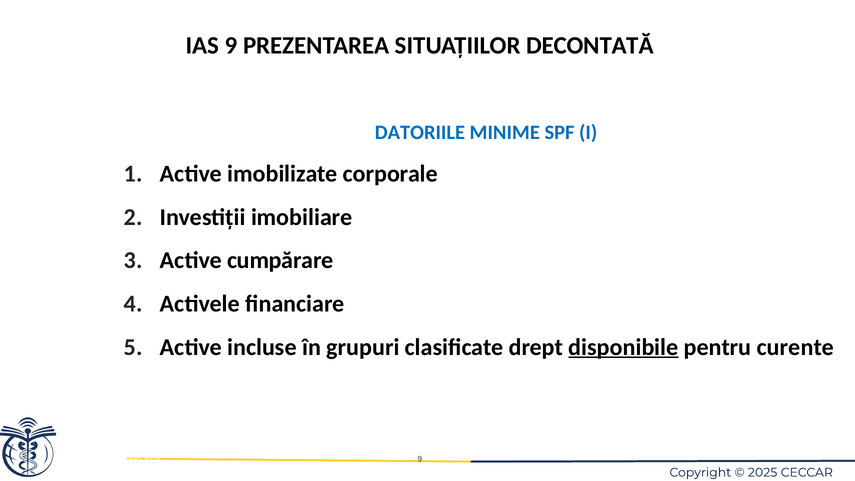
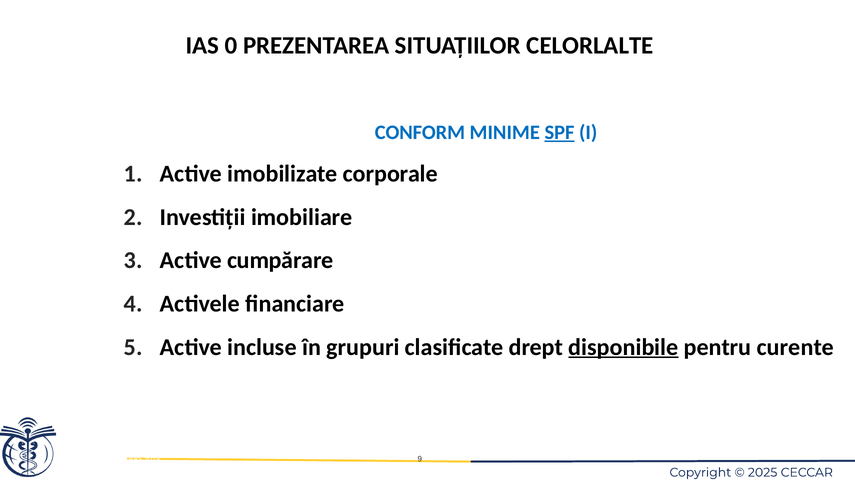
IAS 9: 9 -> 0
DECONTATĂ: DECONTATĂ -> CELORLALTE
DATORIILE: DATORIILE -> CONFORM
SPF underline: none -> present
